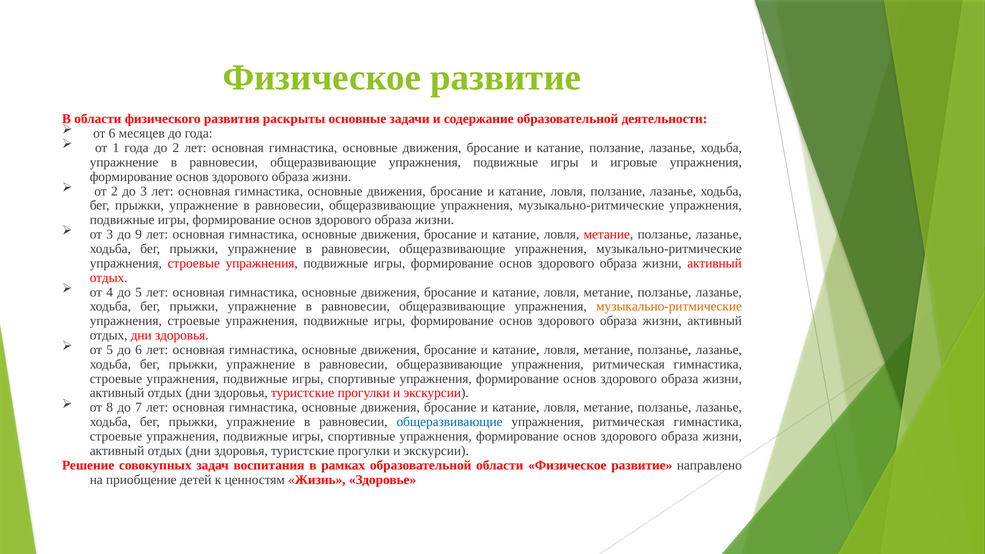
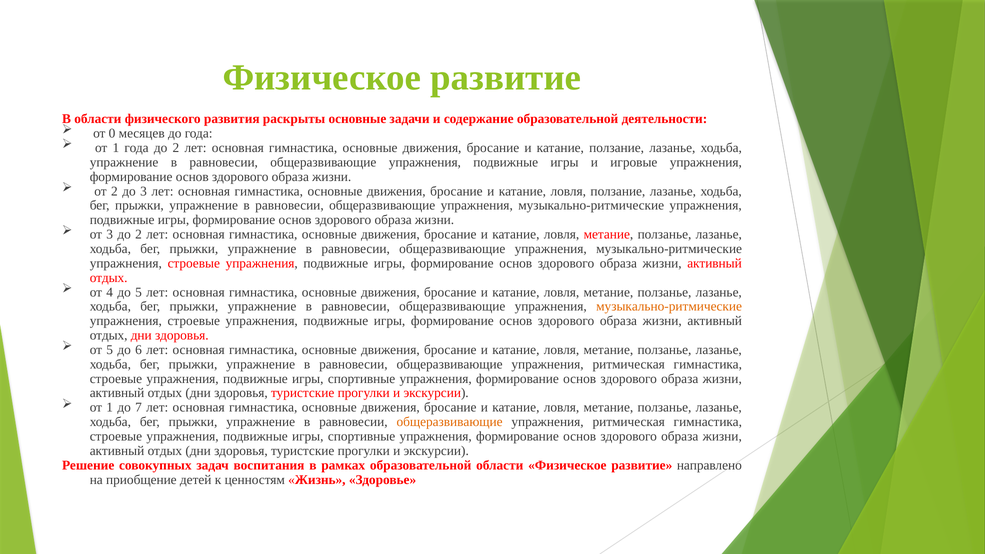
от 6: 6 -> 0
3 до 9: 9 -> 2
8 at (110, 408): 8 -> 1
общеразвивающие at (450, 422) colour: blue -> orange
